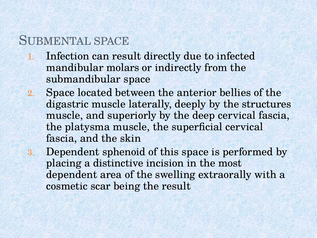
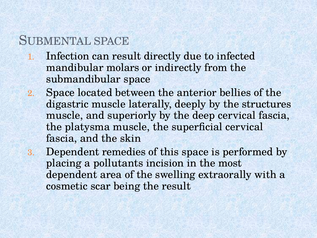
sphenoid: sphenoid -> remedies
distinctive: distinctive -> pollutants
